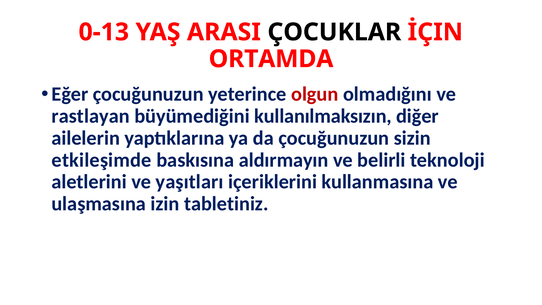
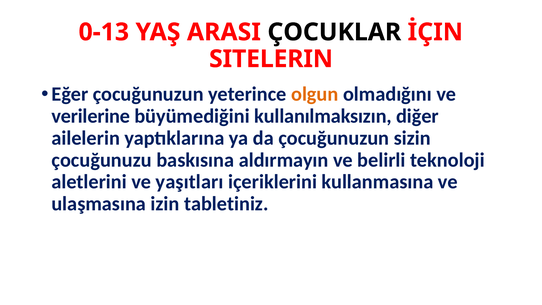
ORTAMDA: ORTAMDA -> SITELERIN
olgun colour: red -> orange
rastlayan: rastlayan -> verilerine
etkileşimde: etkileşimde -> çocuğunuzu
